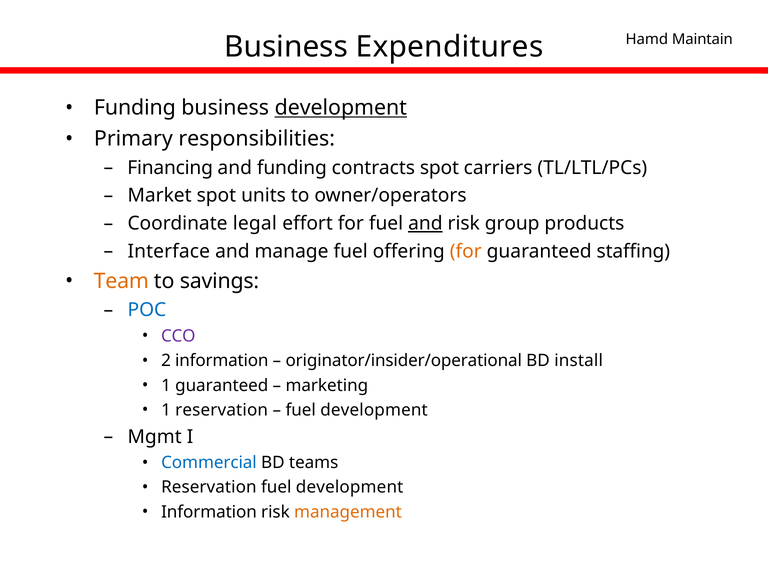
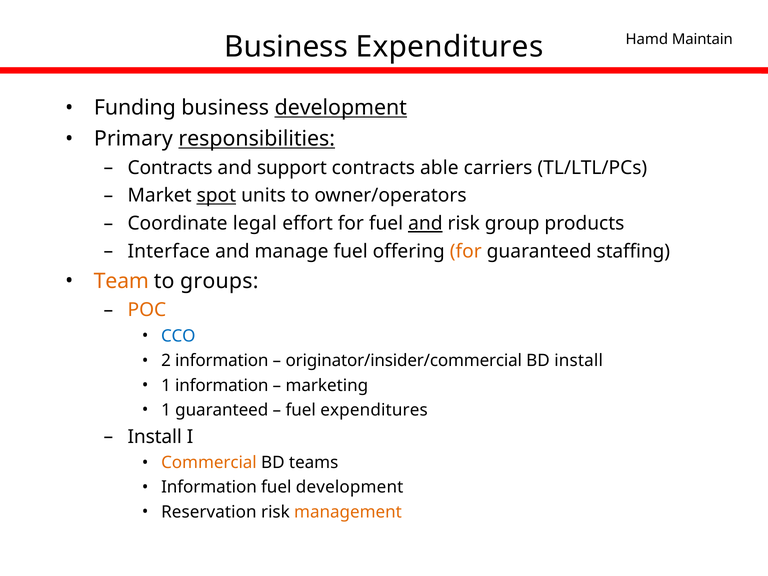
responsibilities underline: none -> present
Financing at (170, 168): Financing -> Contracts
and funding: funding -> support
contracts spot: spot -> able
spot at (216, 196) underline: none -> present
savings: savings -> groups
POC colour: blue -> orange
CCO colour: purple -> blue
originator/insider/operational: originator/insider/operational -> originator/insider/commercial
1 guaranteed: guaranteed -> information
1 reservation: reservation -> guaranteed
development at (374, 410): development -> expenditures
Mgmt at (155, 437): Mgmt -> Install
Commercial colour: blue -> orange
Reservation at (209, 487): Reservation -> Information
Information at (209, 512): Information -> Reservation
